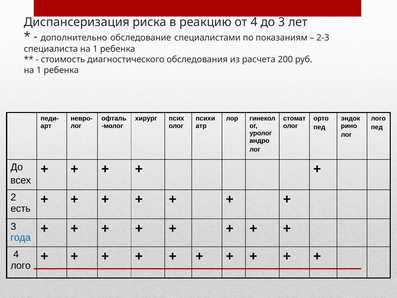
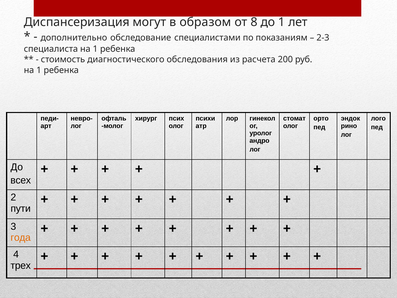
риска: риска -> могут
реакцию: реакцию -> образом
от 4: 4 -> 8
до 3: 3 -> 1
есть: есть -> пути
года colour: blue -> orange
лого at (21, 265): лого -> трех
